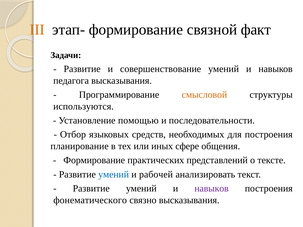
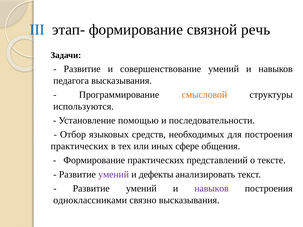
III colour: orange -> blue
факт: факт -> речь
планирование at (80, 146): планирование -> практических
умений at (114, 175) colour: blue -> purple
рабочей: рабочей -> дефекты
фонематического: фонематического -> одноклассниками
